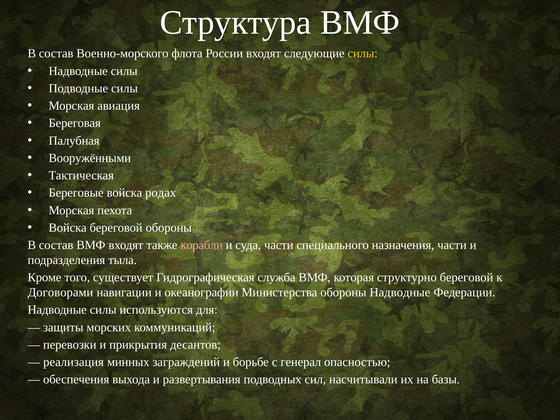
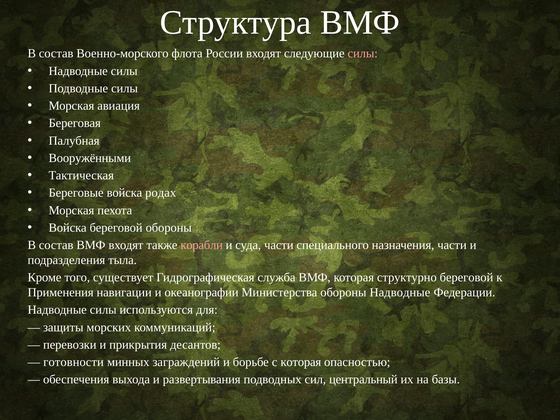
силы at (363, 54) colour: yellow -> pink
Договорами: Договорами -> Применения
реализация: реализация -> готовности
с генерал: генерал -> которая
насчитывали: насчитывали -> центральный
